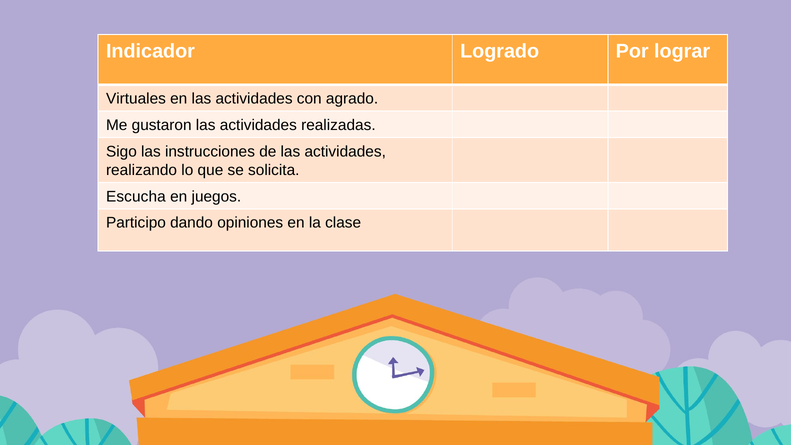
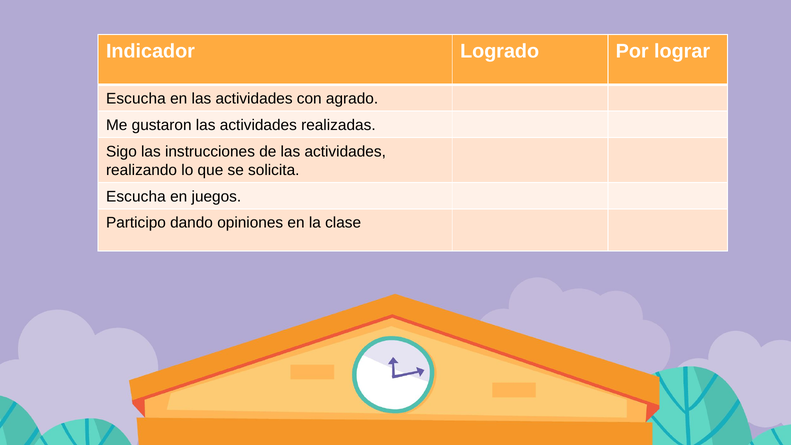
Virtuales at (136, 99): Virtuales -> Escucha
